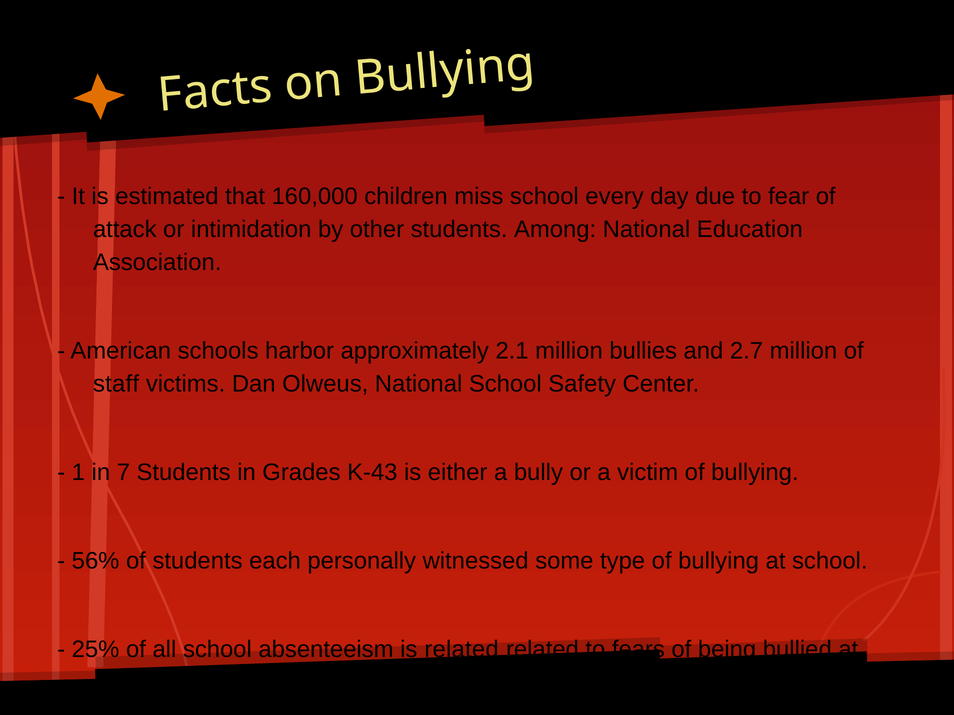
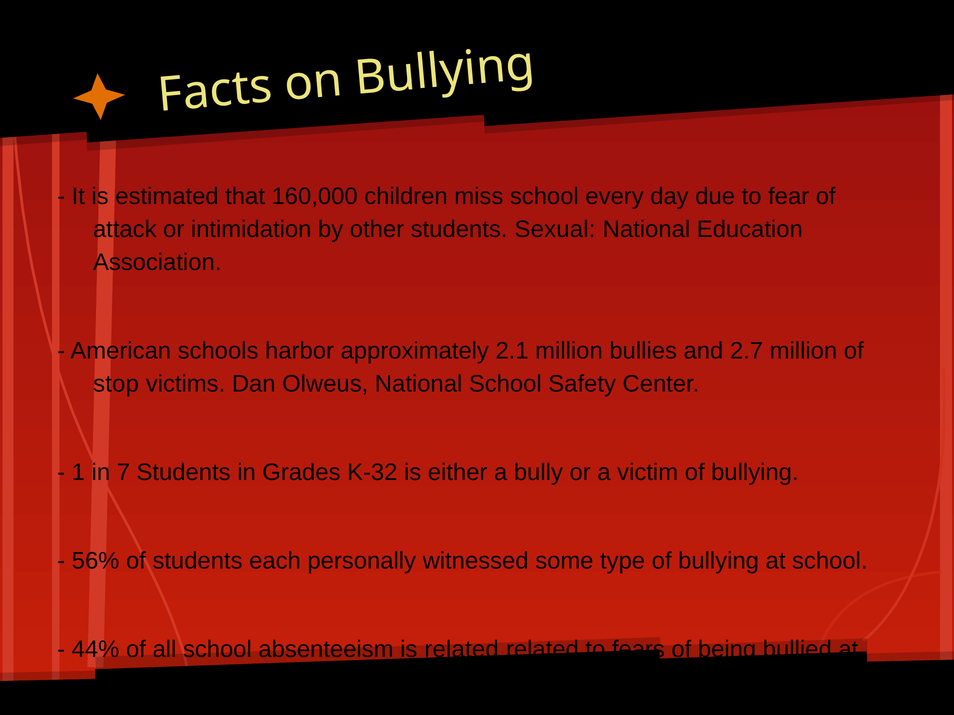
Among: Among -> Sexual
staff: staff -> stop
K-43: K-43 -> K-32
25%: 25% -> 44%
